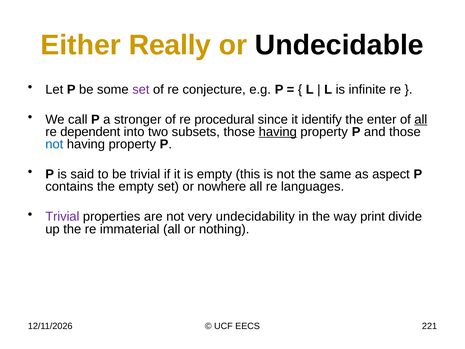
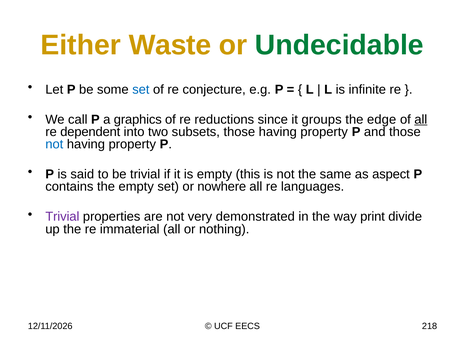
Really: Really -> Waste
Undecidable colour: black -> green
set at (141, 89) colour: purple -> blue
stronger: stronger -> graphics
procedural: procedural -> reductions
identify: identify -> groups
enter: enter -> edge
having at (278, 132) underline: present -> none
undecidability: undecidability -> demonstrated
221: 221 -> 218
